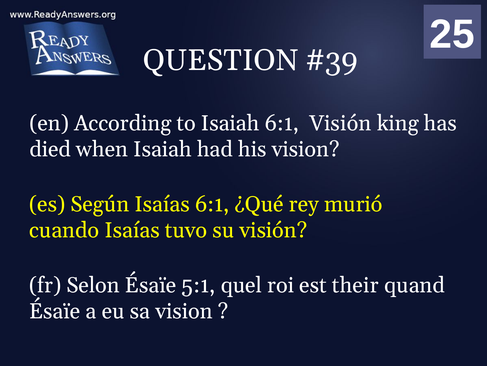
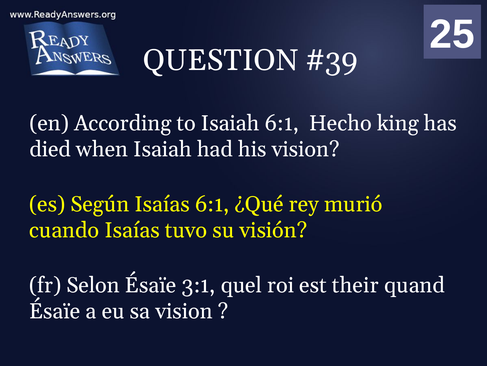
6:1 Visión: Visión -> Hecho
5:1: 5:1 -> 3:1
